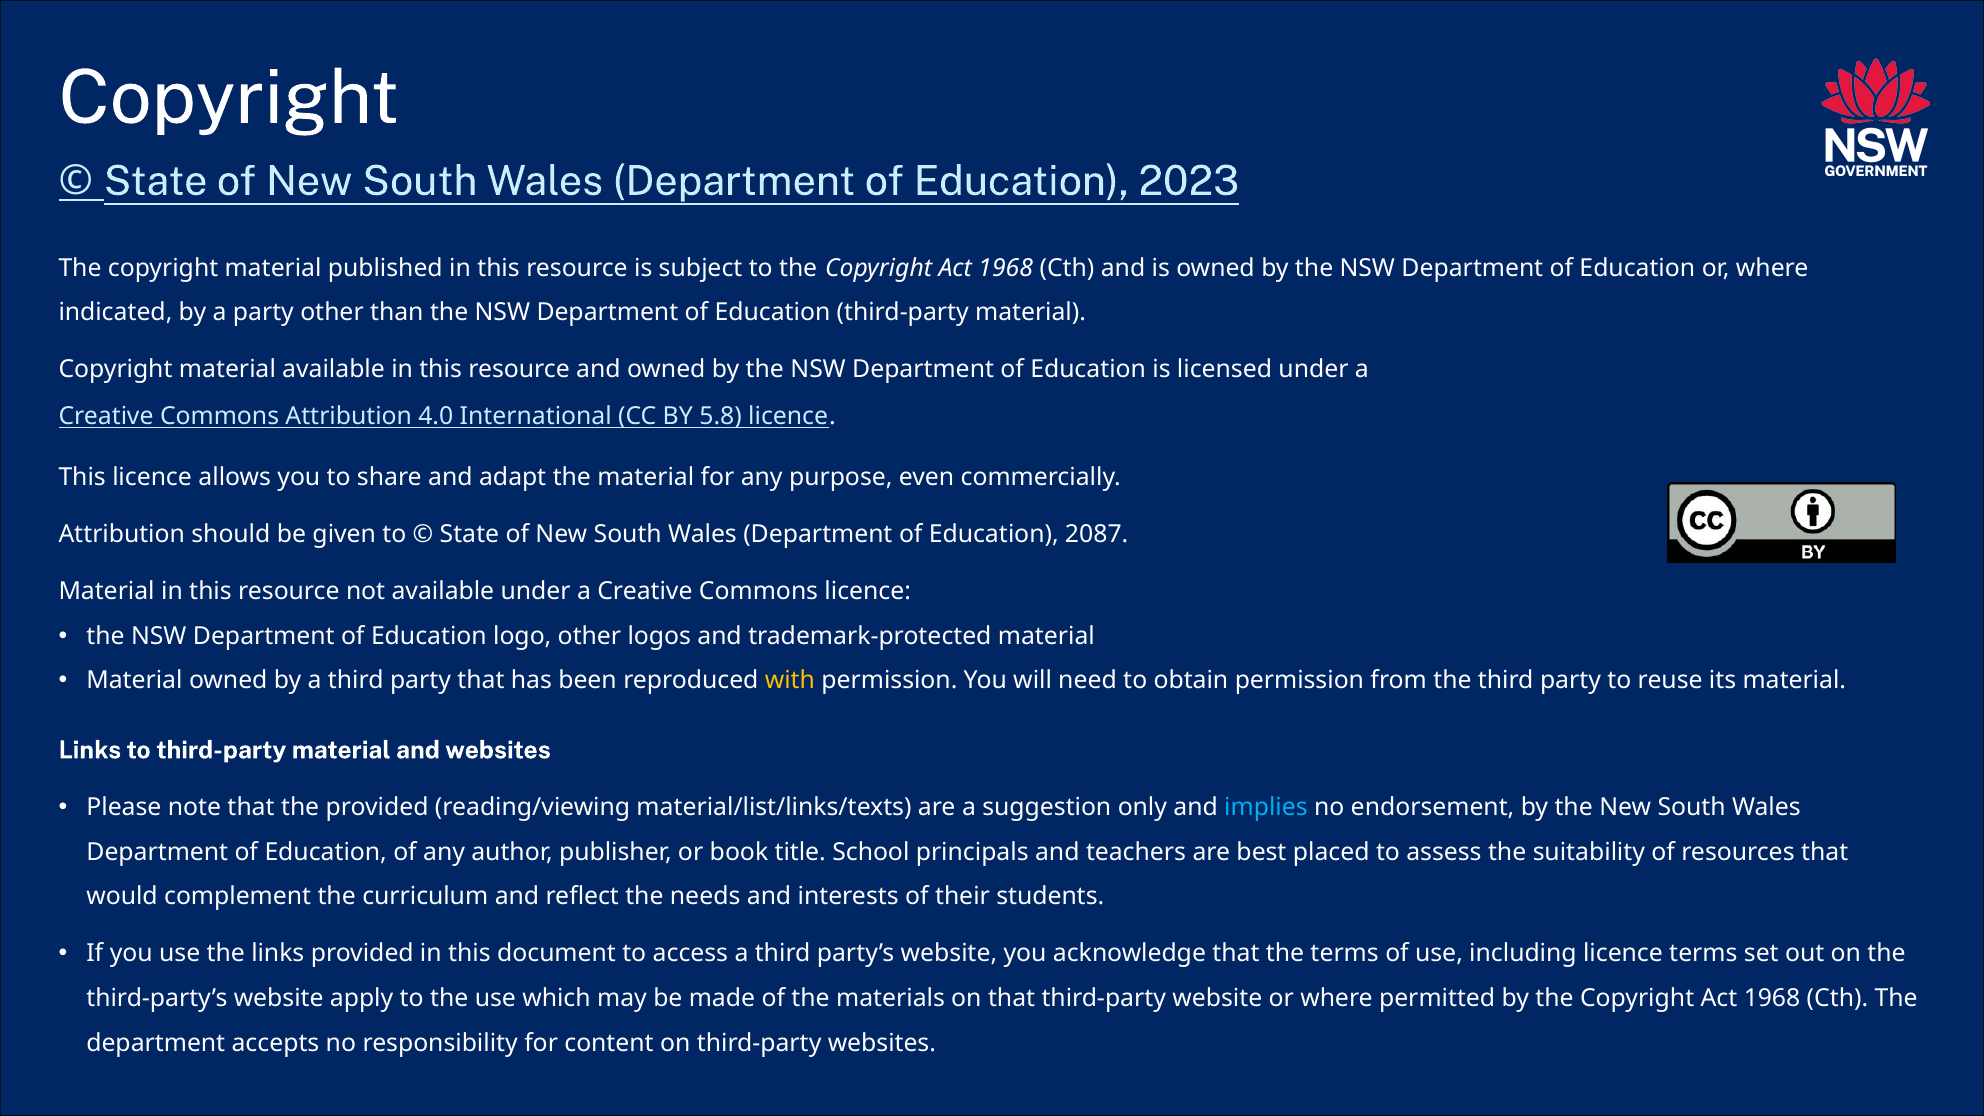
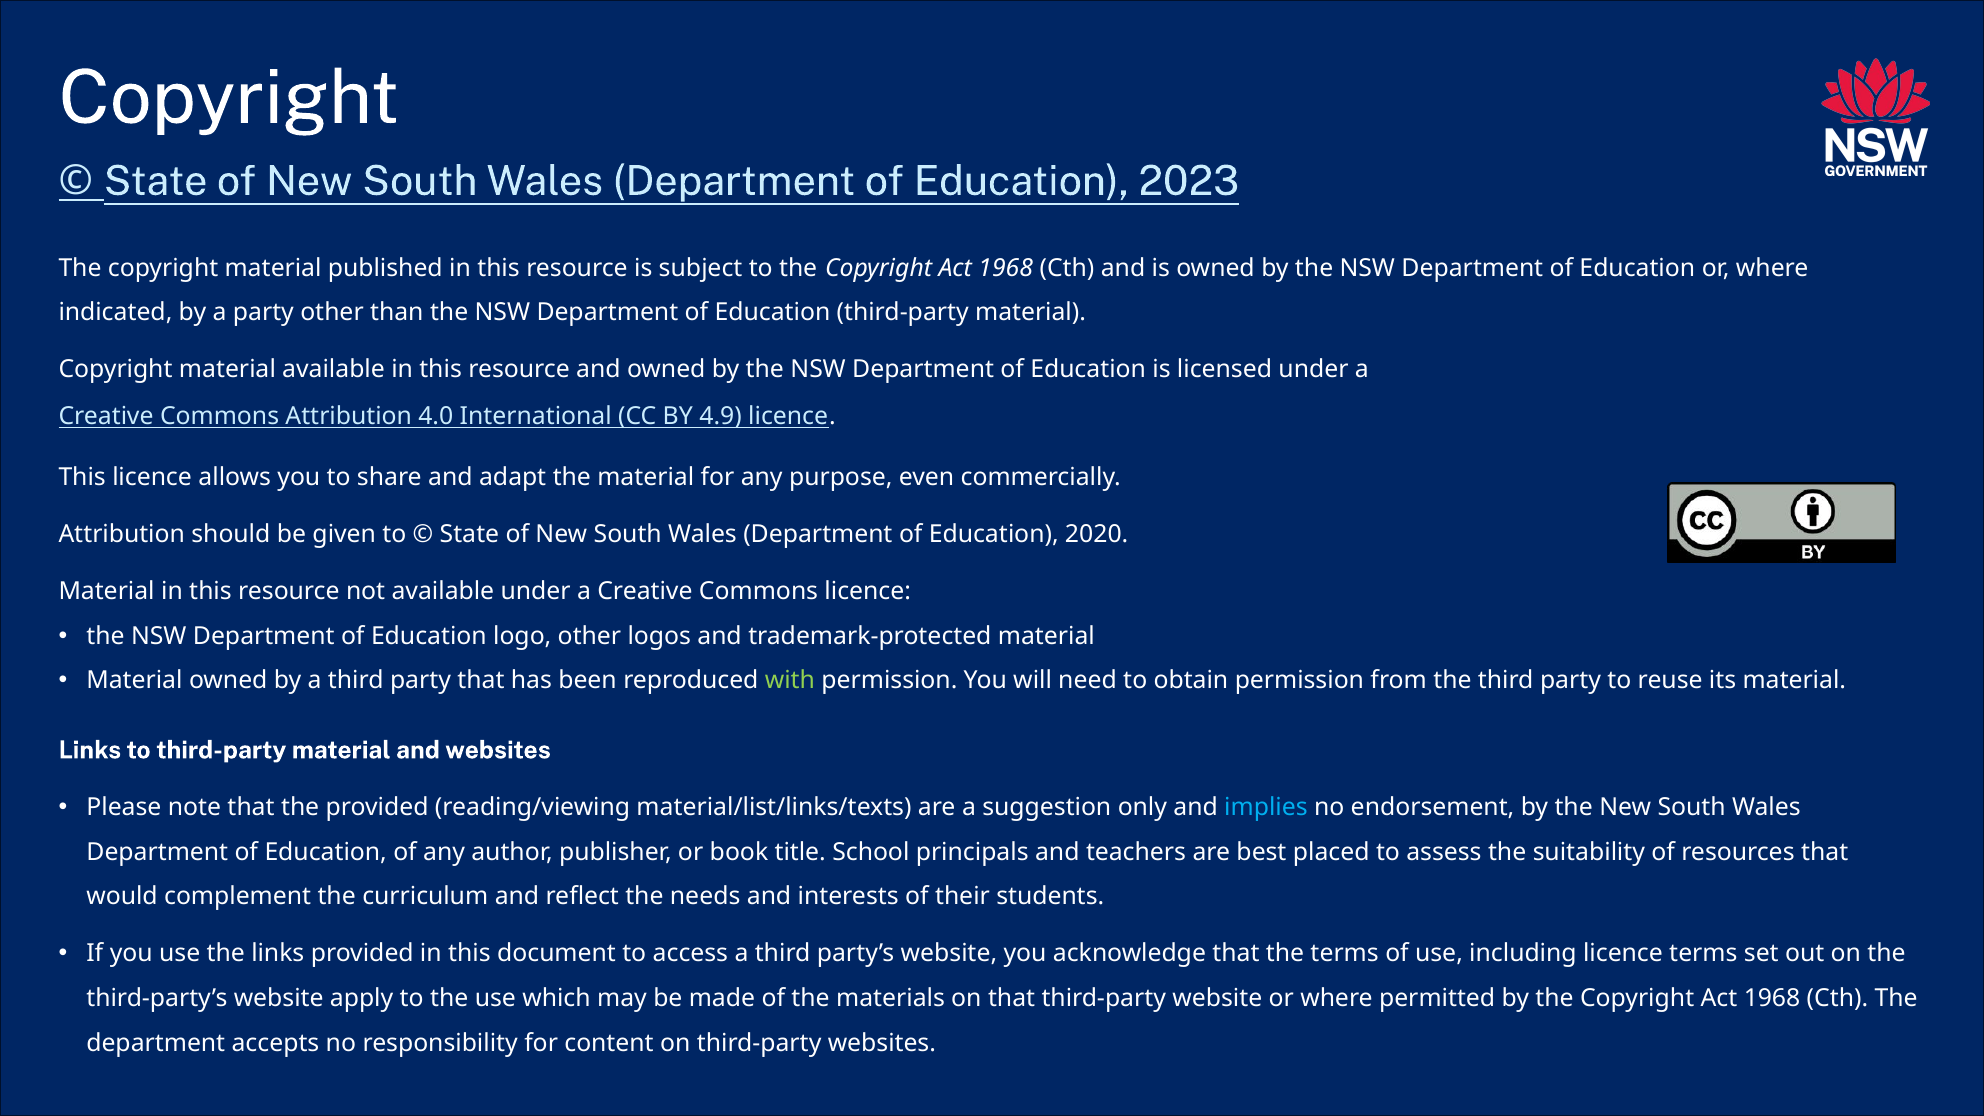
5.8: 5.8 -> 4.9
2087: 2087 -> 2020
with colour: yellow -> light green
